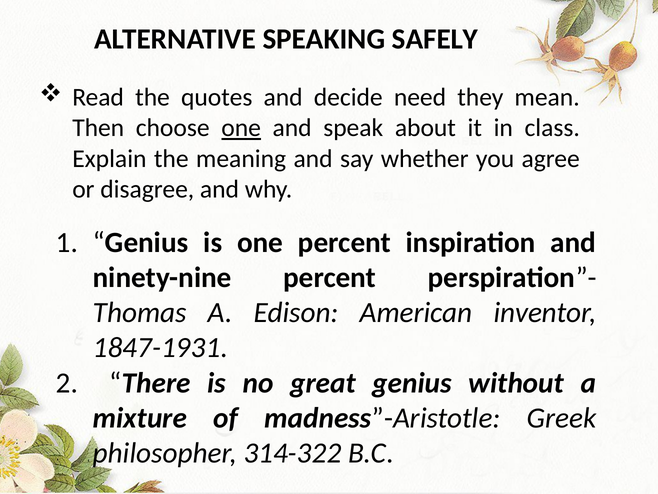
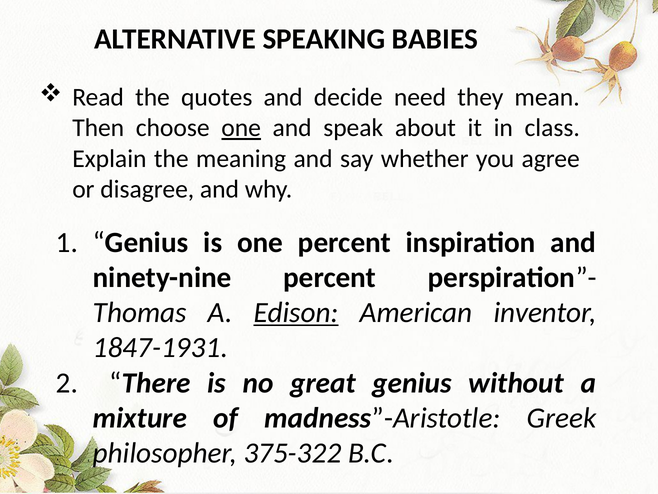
SAFELY: SAFELY -> BABIES
Edison underline: none -> present
314-322: 314-322 -> 375-322
